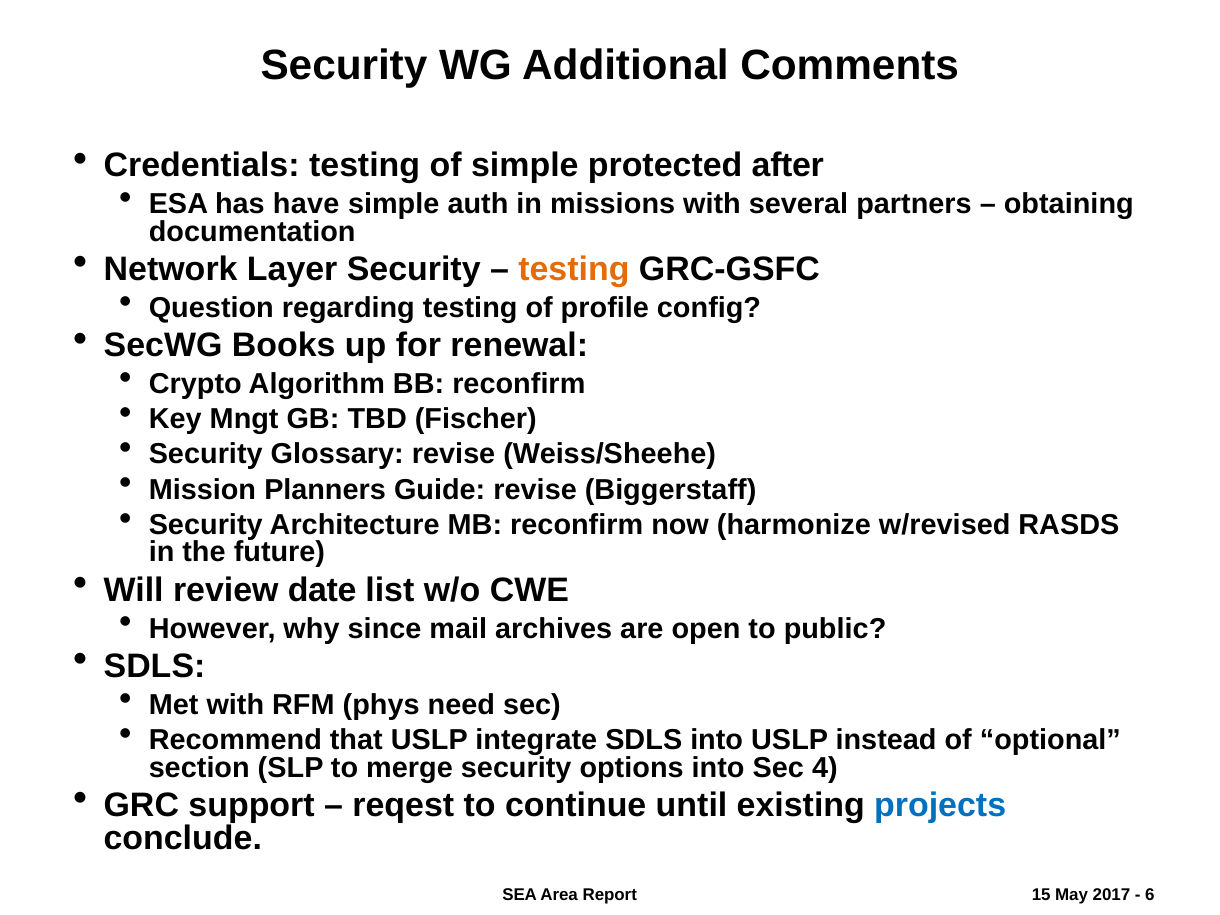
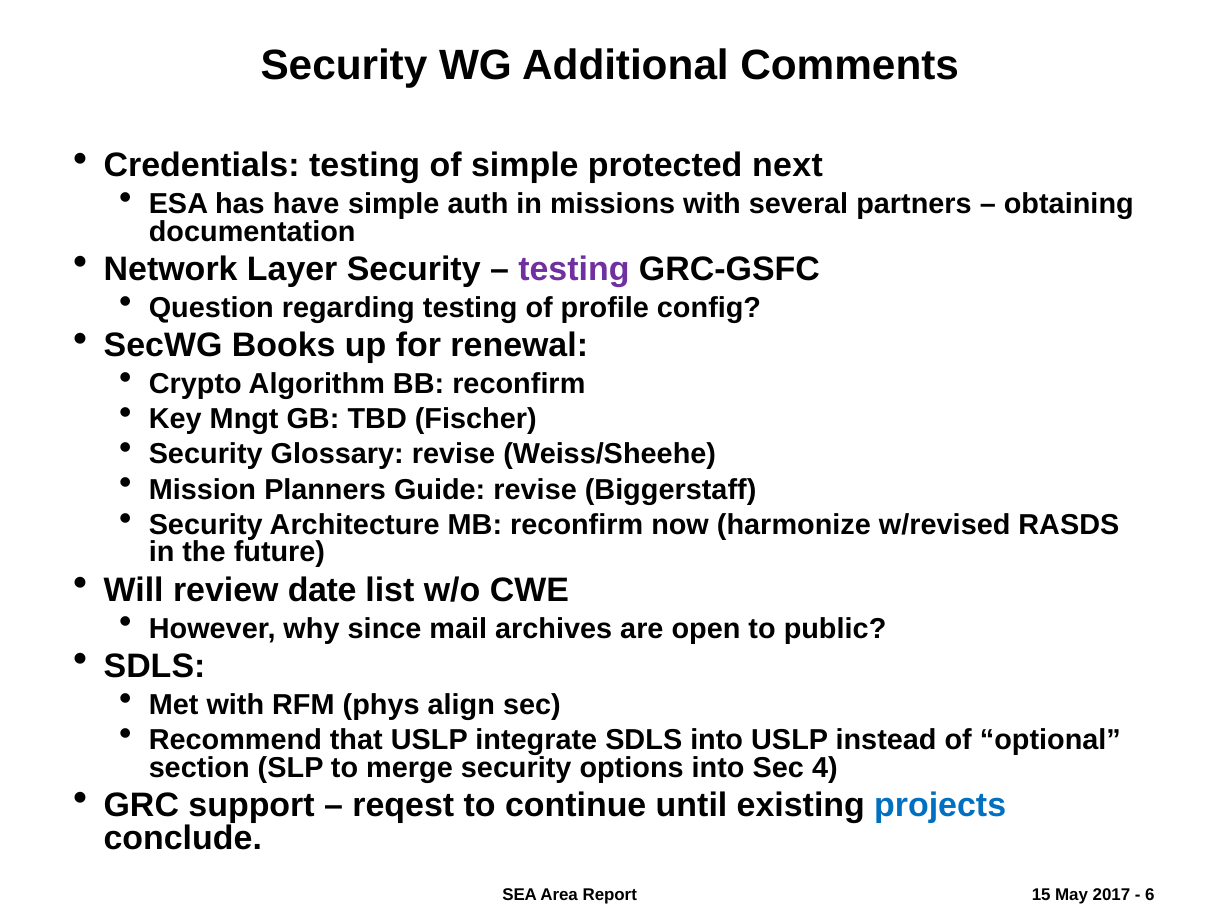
after: after -> next
testing at (574, 270) colour: orange -> purple
need: need -> align
